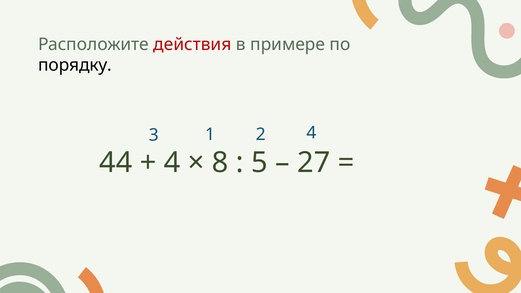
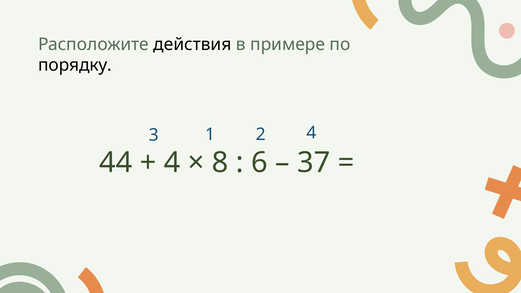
действия colour: red -> black
5: 5 -> 6
27: 27 -> 37
